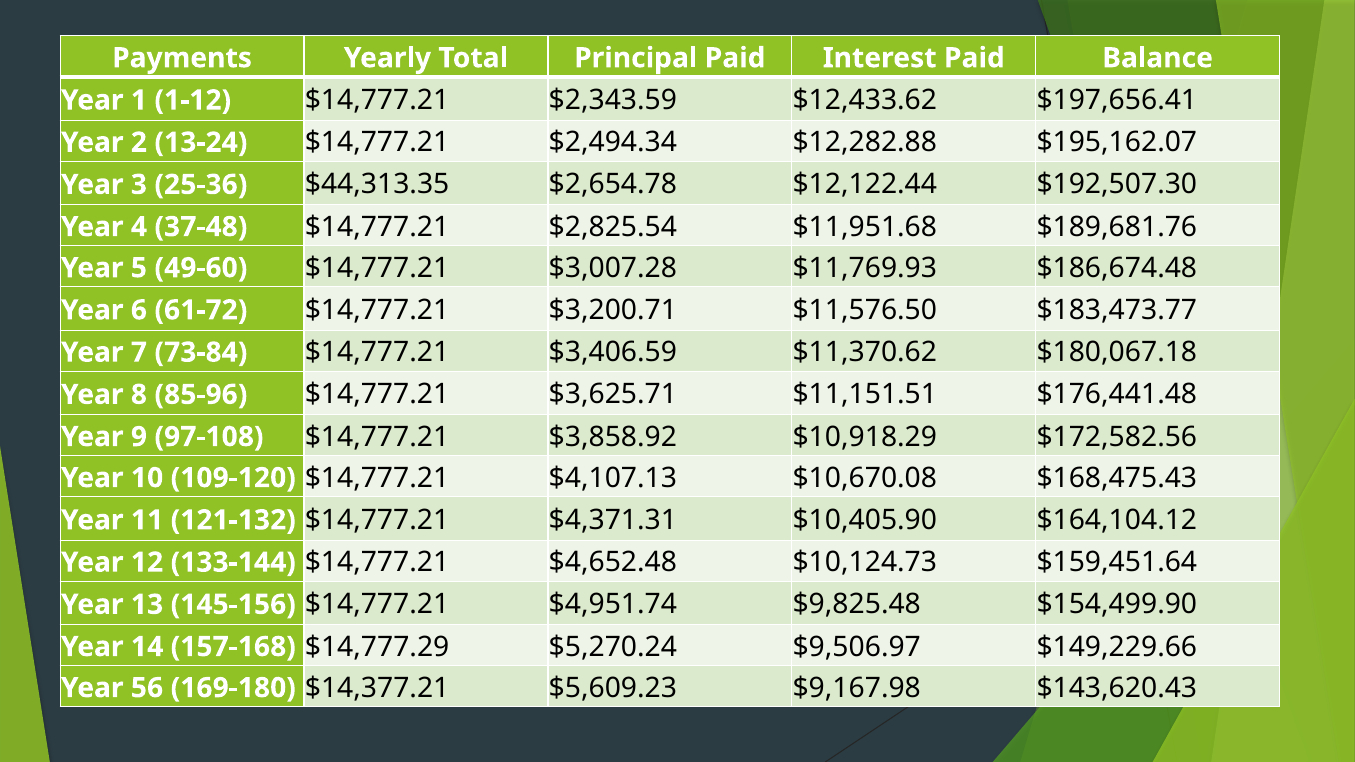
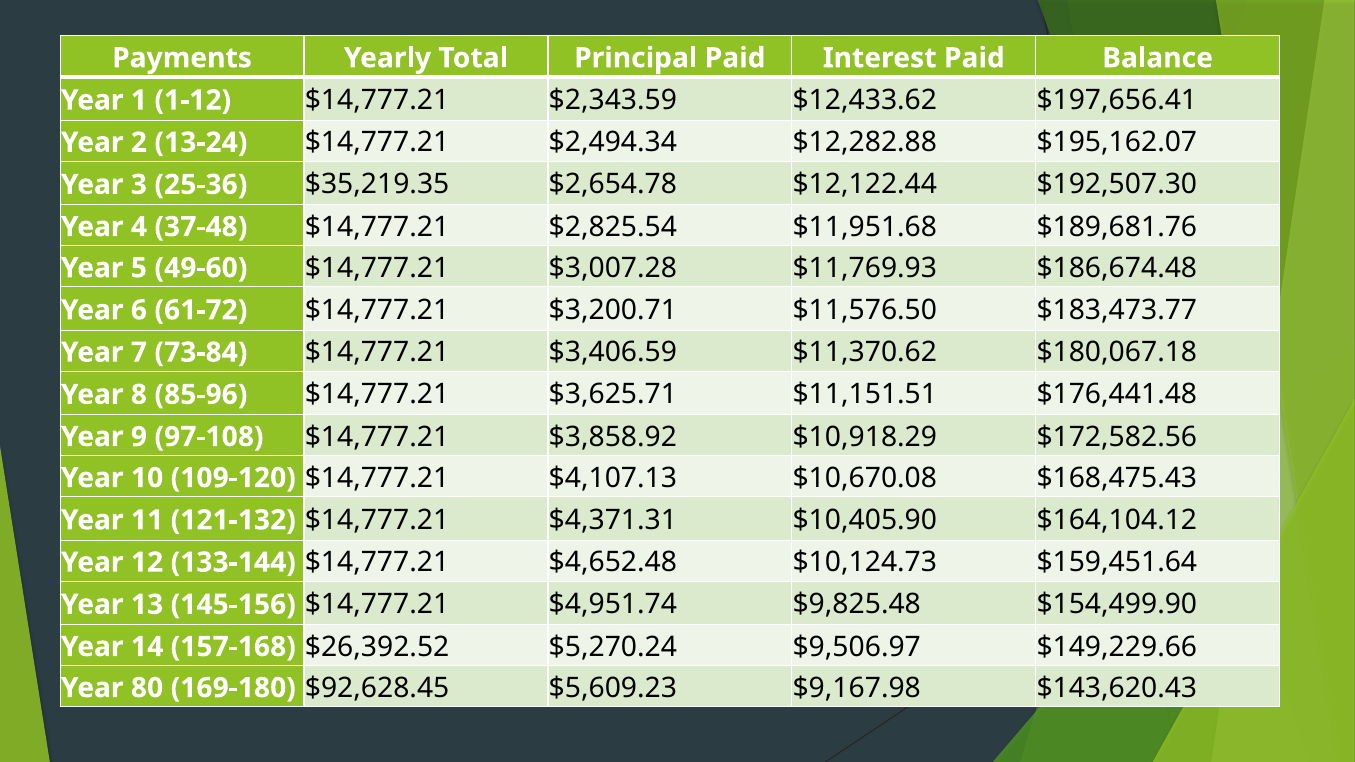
$44,313.35: $44,313.35 -> $35,219.35
$14,777.29: $14,777.29 -> $26,392.52
56: 56 -> 80
$14,377.21: $14,377.21 -> $92,628.45
